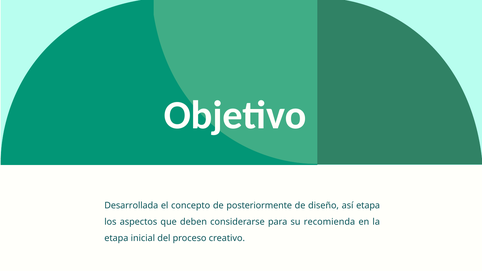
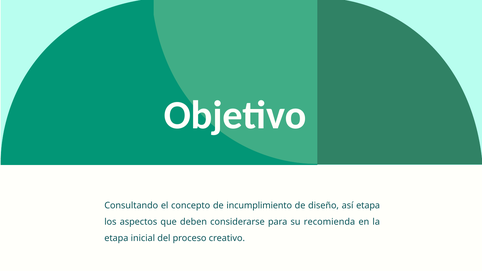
Desarrollada: Desarrollada -> Consultando
posteriormente: posteriormente -> incumplimiento
